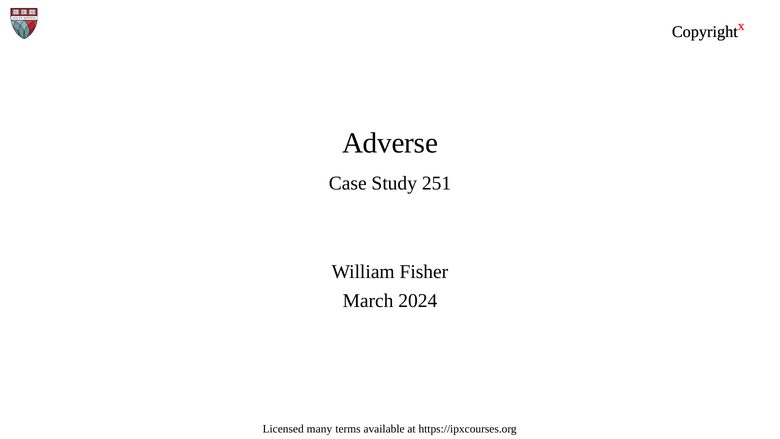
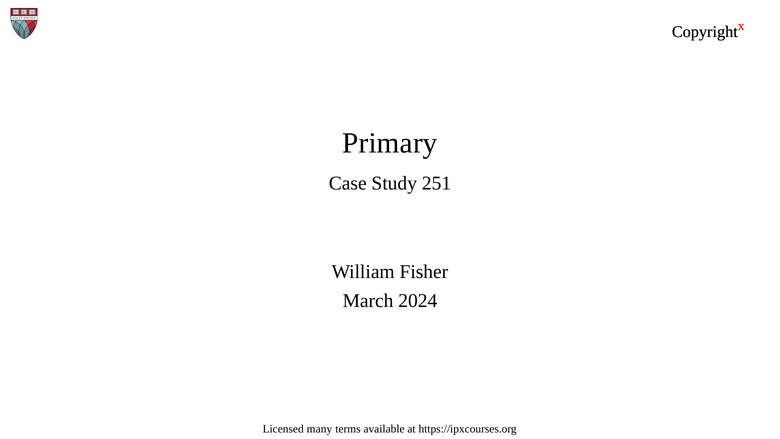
Adverse: Adverse -> Primary
